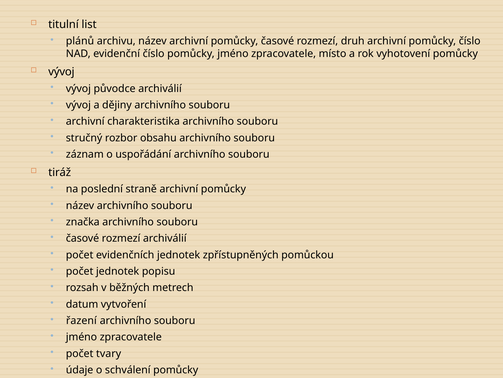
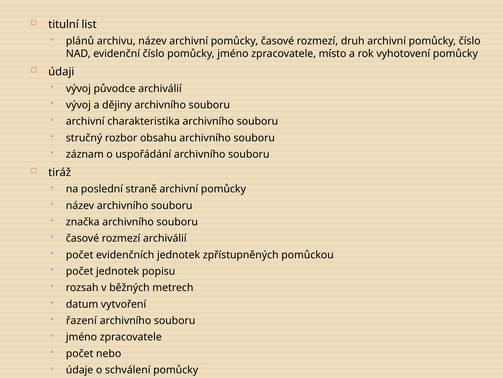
vývoj at (61, 72): vývoj -> údaji
tvary: tvary -> nebo
